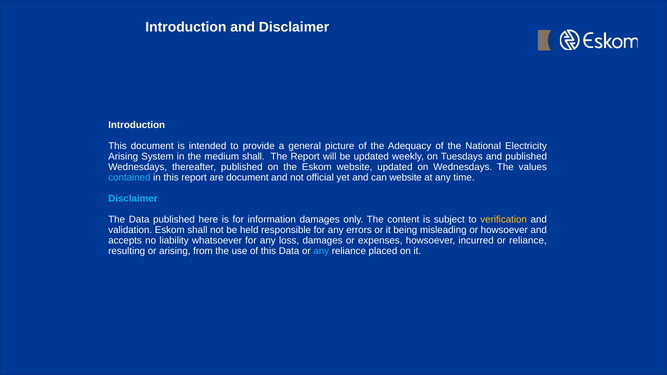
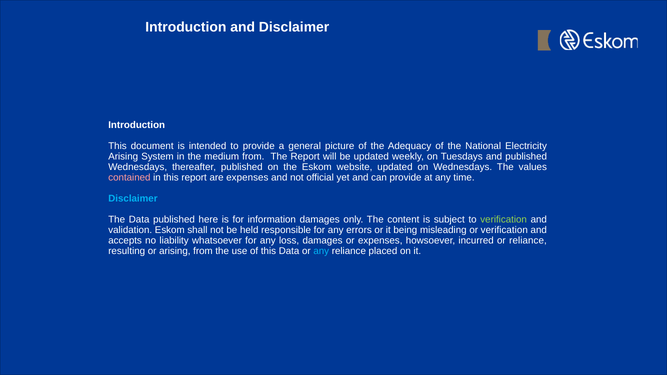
medium shall: shall -> from
contained colour: light blue -> pink
are document: document -> expenses
can website: website -> provide
verification at (504, 220) colour: yellow -> light green
or howsoever: howsoever -> verification
